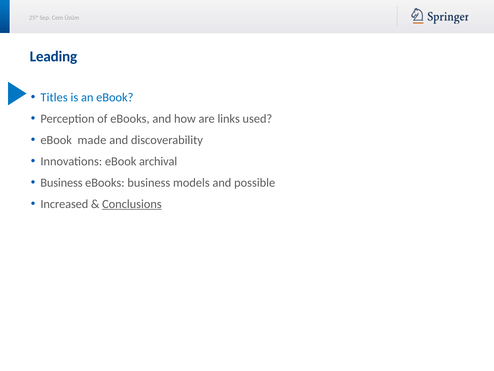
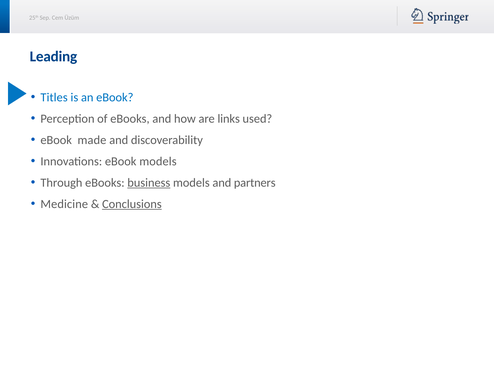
eBook archival: archival -> models
Business at (61, 182): Business -> Through
business at (149, 182) underline: none -> present
possible: possible -> partners
Increased: Increased -> Medicine
